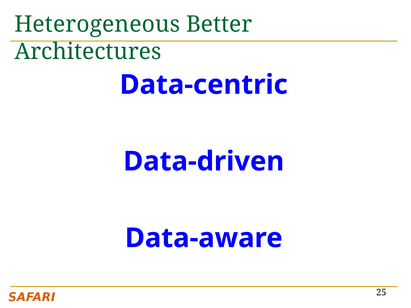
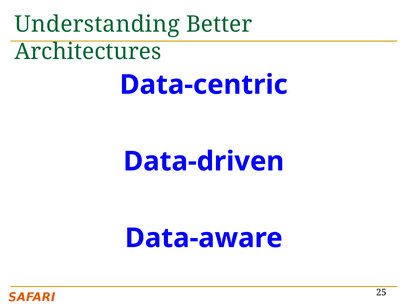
Heterogeneous: Heterogeneous -> Understanding
